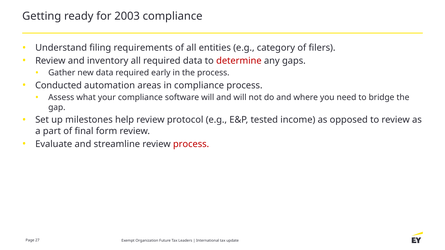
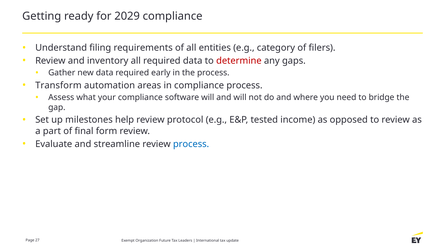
2003: 2003 -> 2029
Conducted: Conducted -> Transform
process at (191, 144) colour: red -> blue
